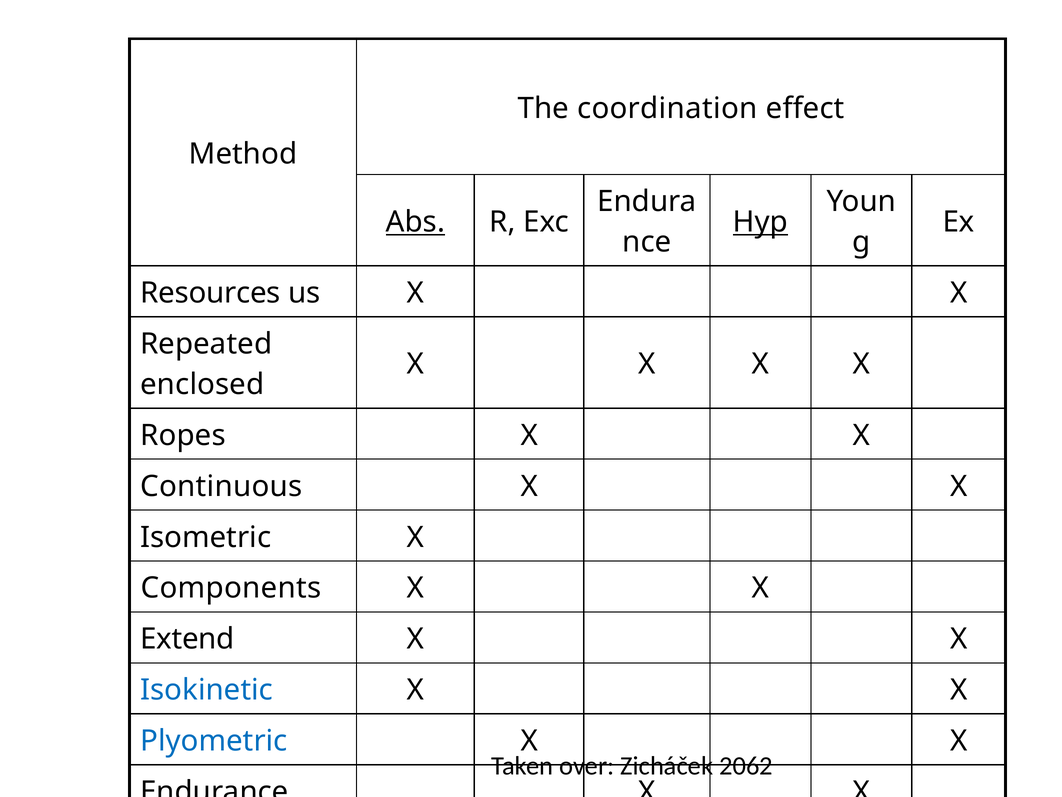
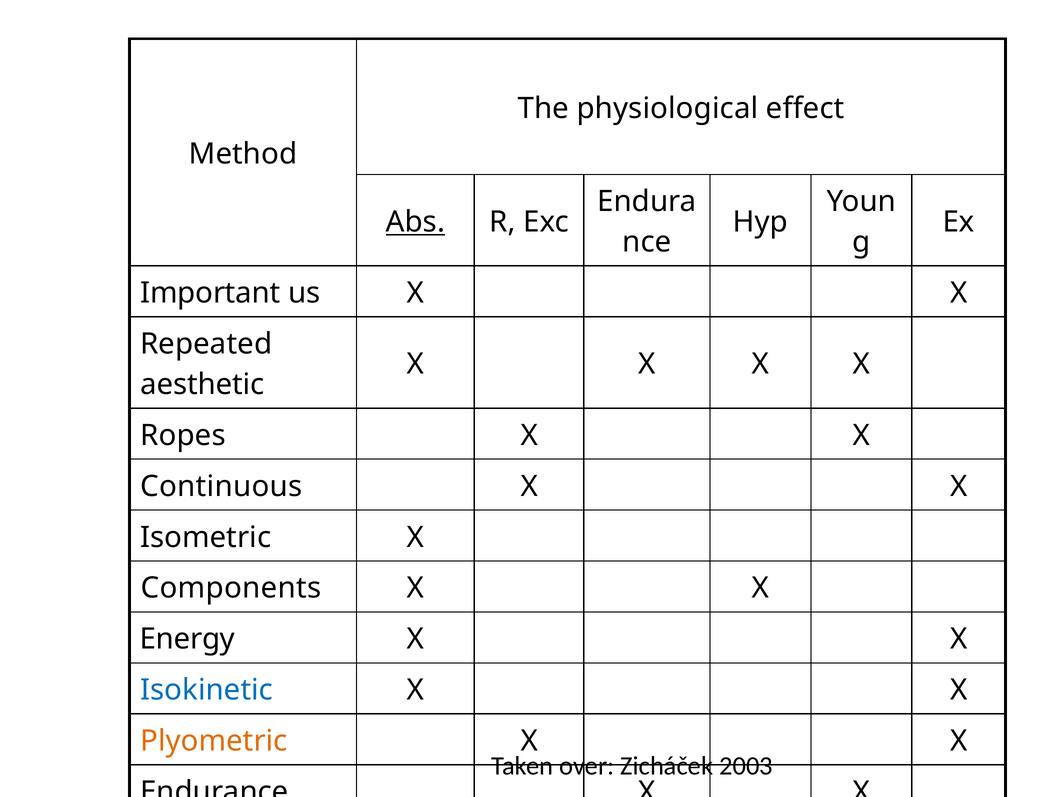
coordination: coordination -> physiological
Hyp underline: present -> none
Resources: Resources -> Important
enclosed: enclosed -> aesthetic
Extend: Extend -> Energy
Plyometric colour: blue -> orange
2062: 2062 -> 2003
